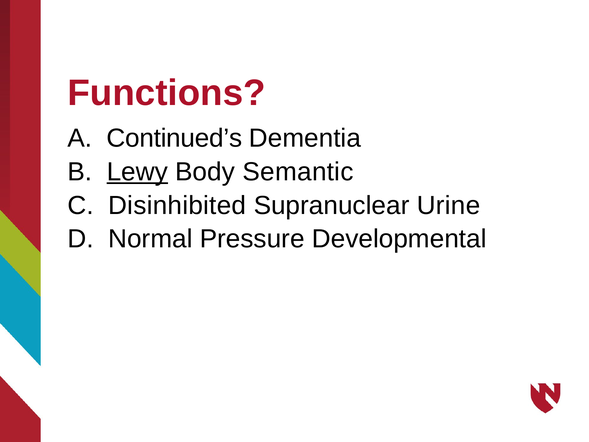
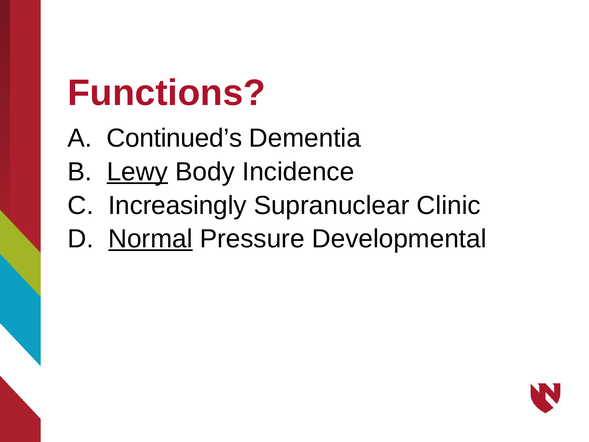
Semantic: Semantic -> Incidence
Disinhibited: Disinhibited -> Increasingly
Urine: Urine -> Clinic
Normal underline: none -> present
